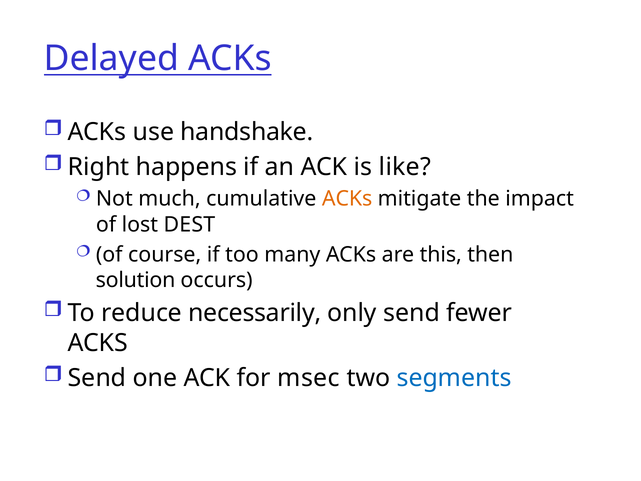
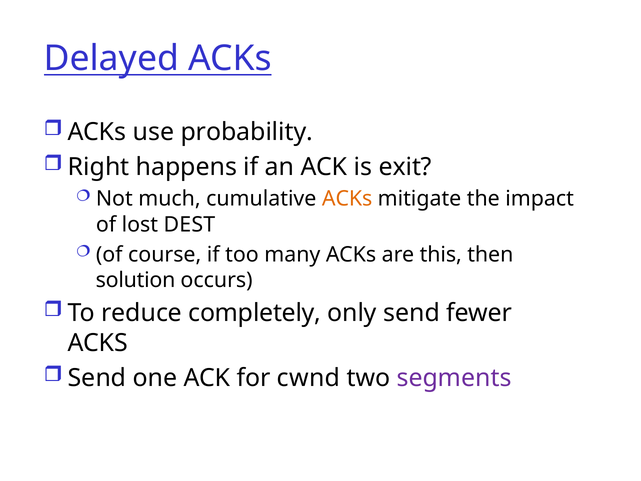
handshake: handshake -> probability
like: like -> exit
necessarily: necessarily -> completely
msec: msec -> cwnd
segments colour: blue -> purple
